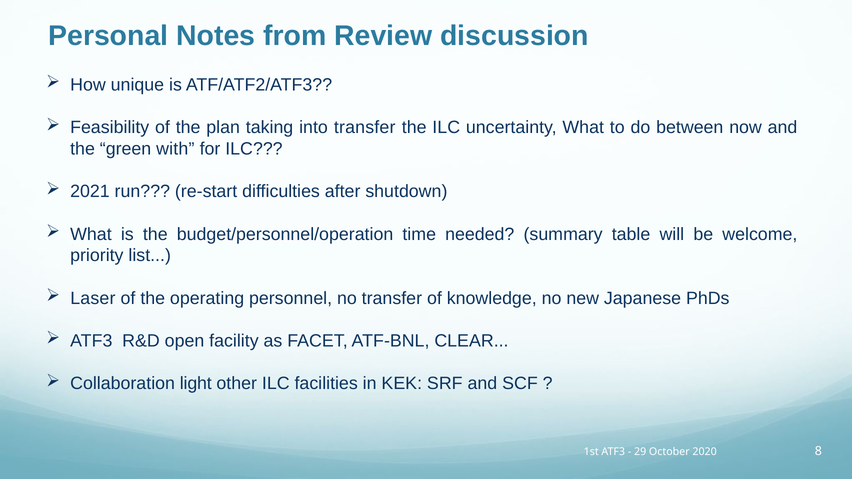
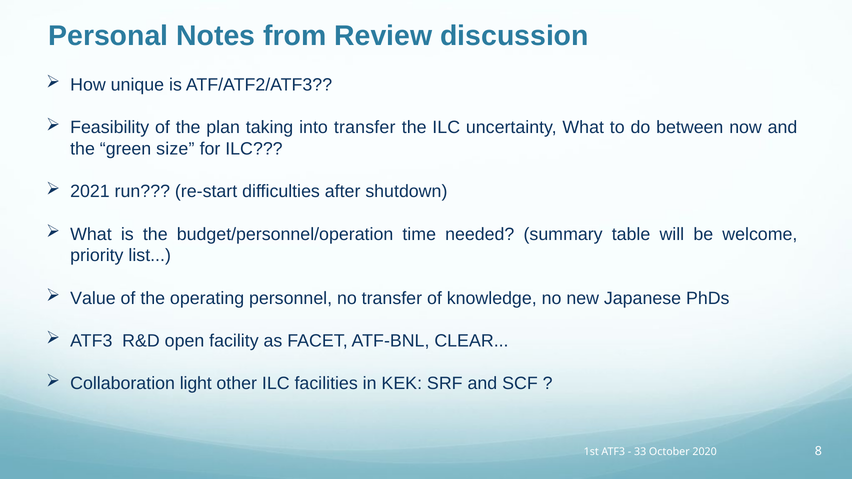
with: with -> size
Laser: Laser -> Value
29: 29 -> 33
